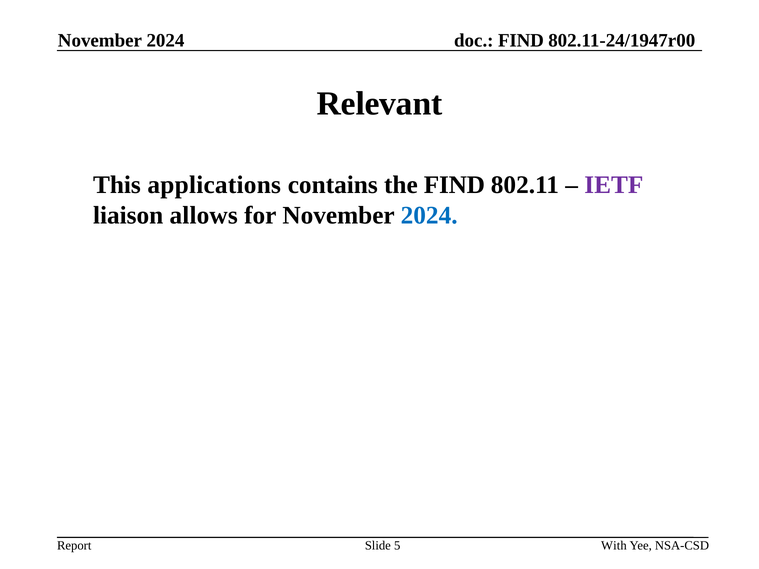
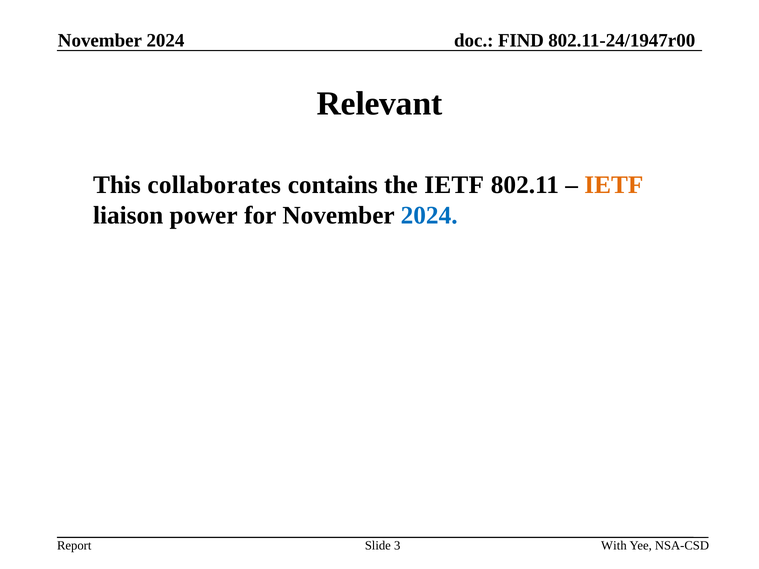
applications: applications -> collaborates
the FIND: FIND -> IETF
IETF at (614, 185) colour: purple -> orange
allows: allows -> power
5: 5 -> 3
